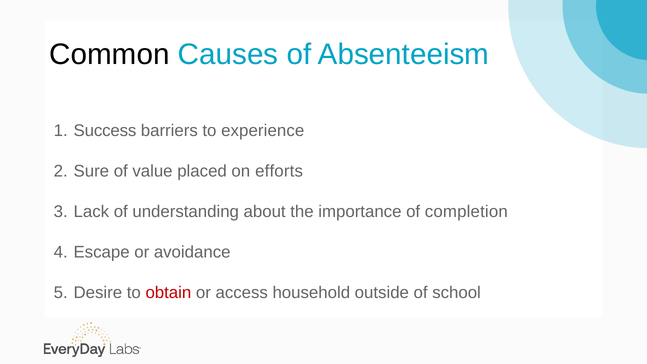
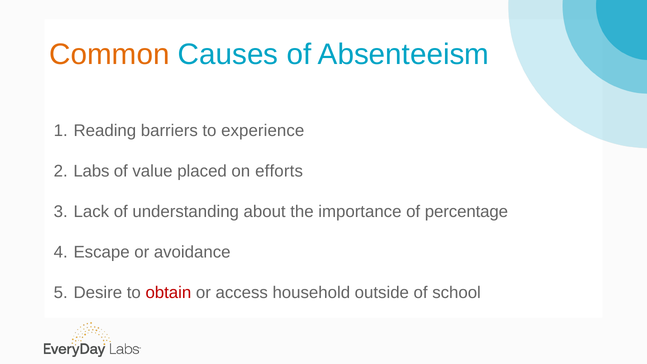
Common colour: black -> orange
Success: Success -> Reading
Sure: Sure -> Labs
completion: completion -> percentage
